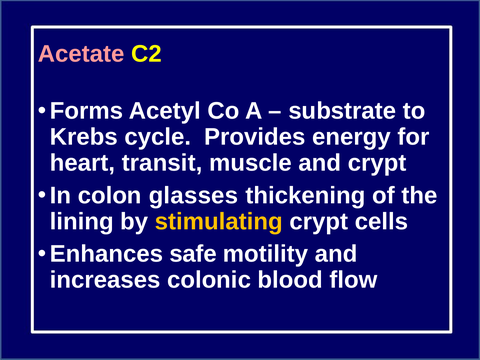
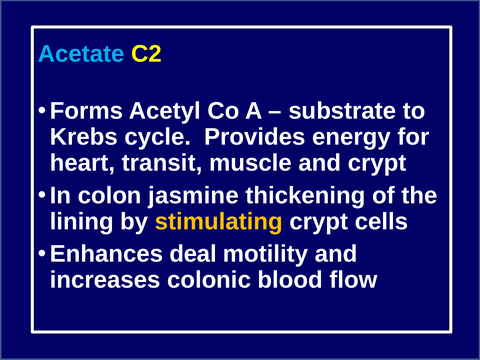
Acetate colour: pink -> light blue
glasses: glasses -> jasmine
safe: safe -> deal
